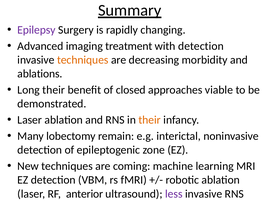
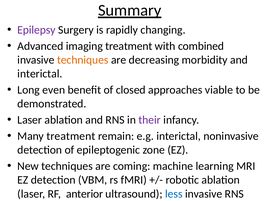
with detection: detection -> combined
ablations at (40, 74): ablations -> interictal
Long their: their -> even
their at (150, 120) colour: orange -> purple
Many lobectomy: lobectomy -> treatment
less colour: purple -> blue
